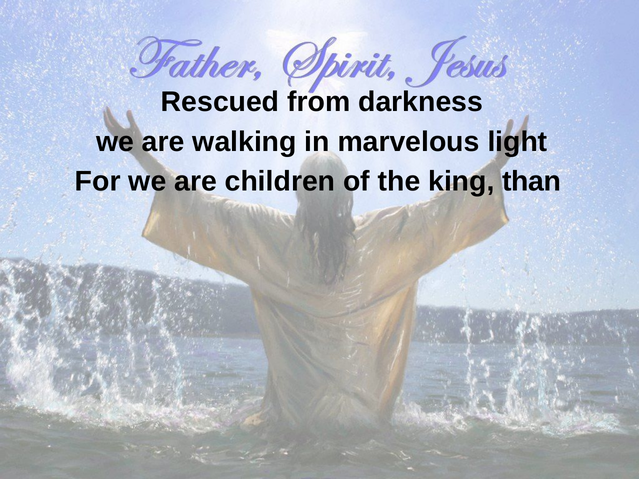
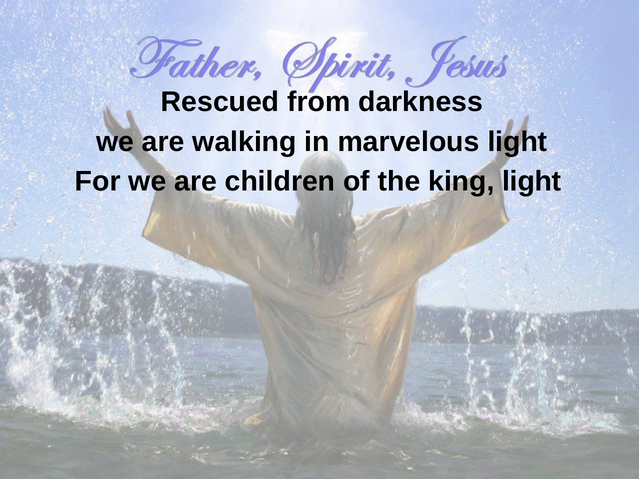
king than: than -> light
